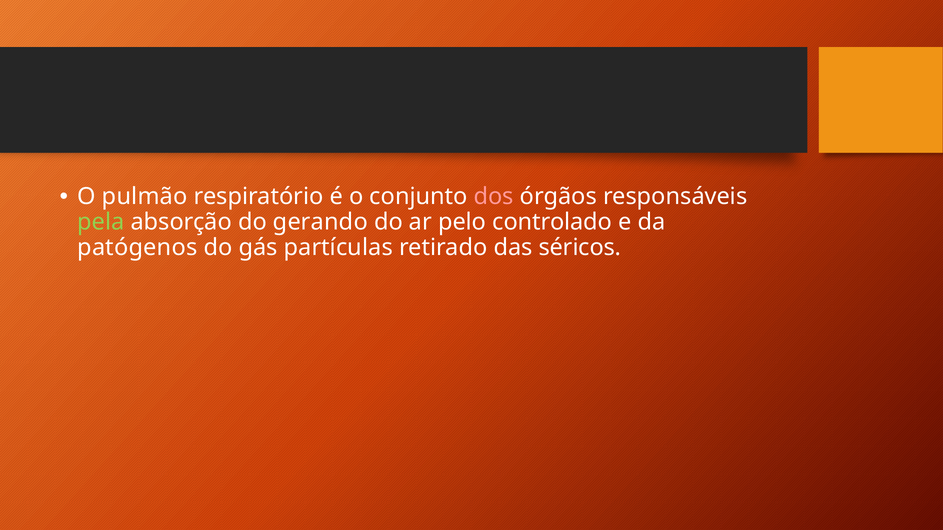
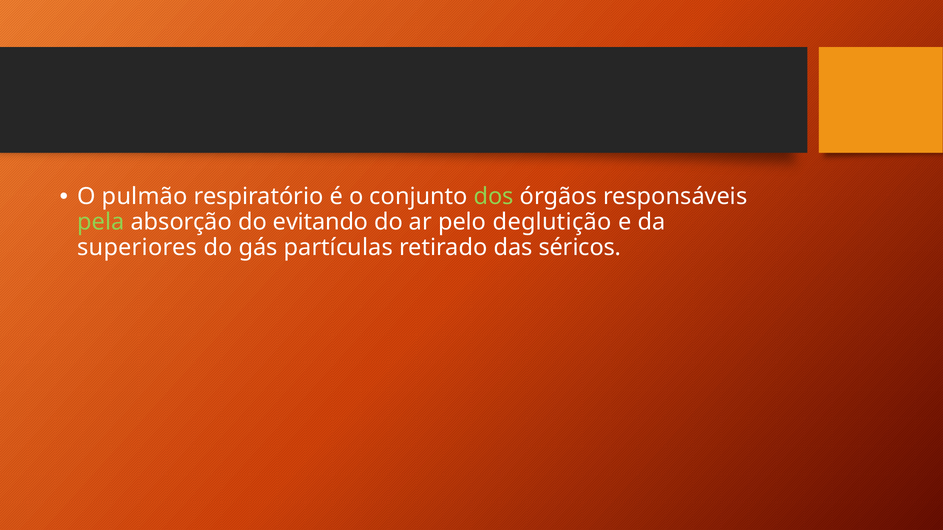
dos colour: pink -> light green
gerando: gerando -> evitando
controlado: controlado -> deglutição
patógenos: patógenos -> superiores
